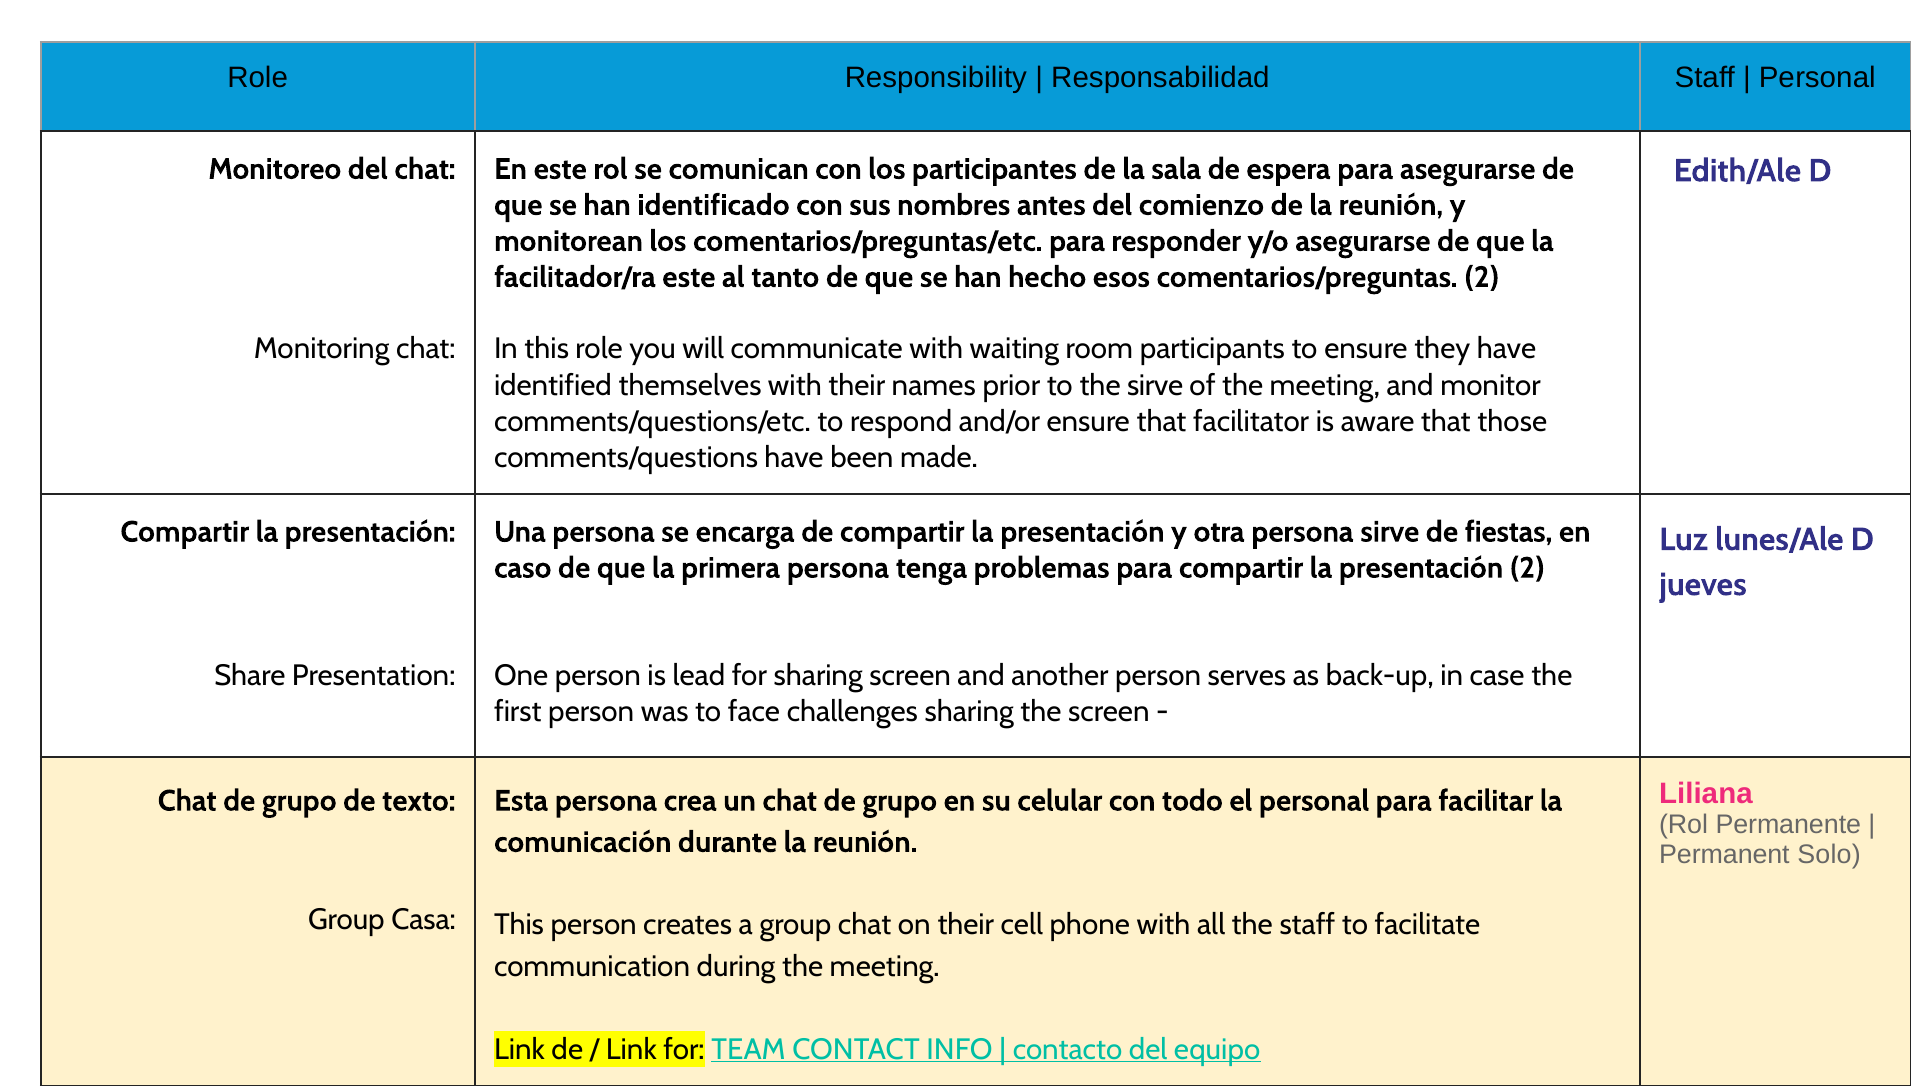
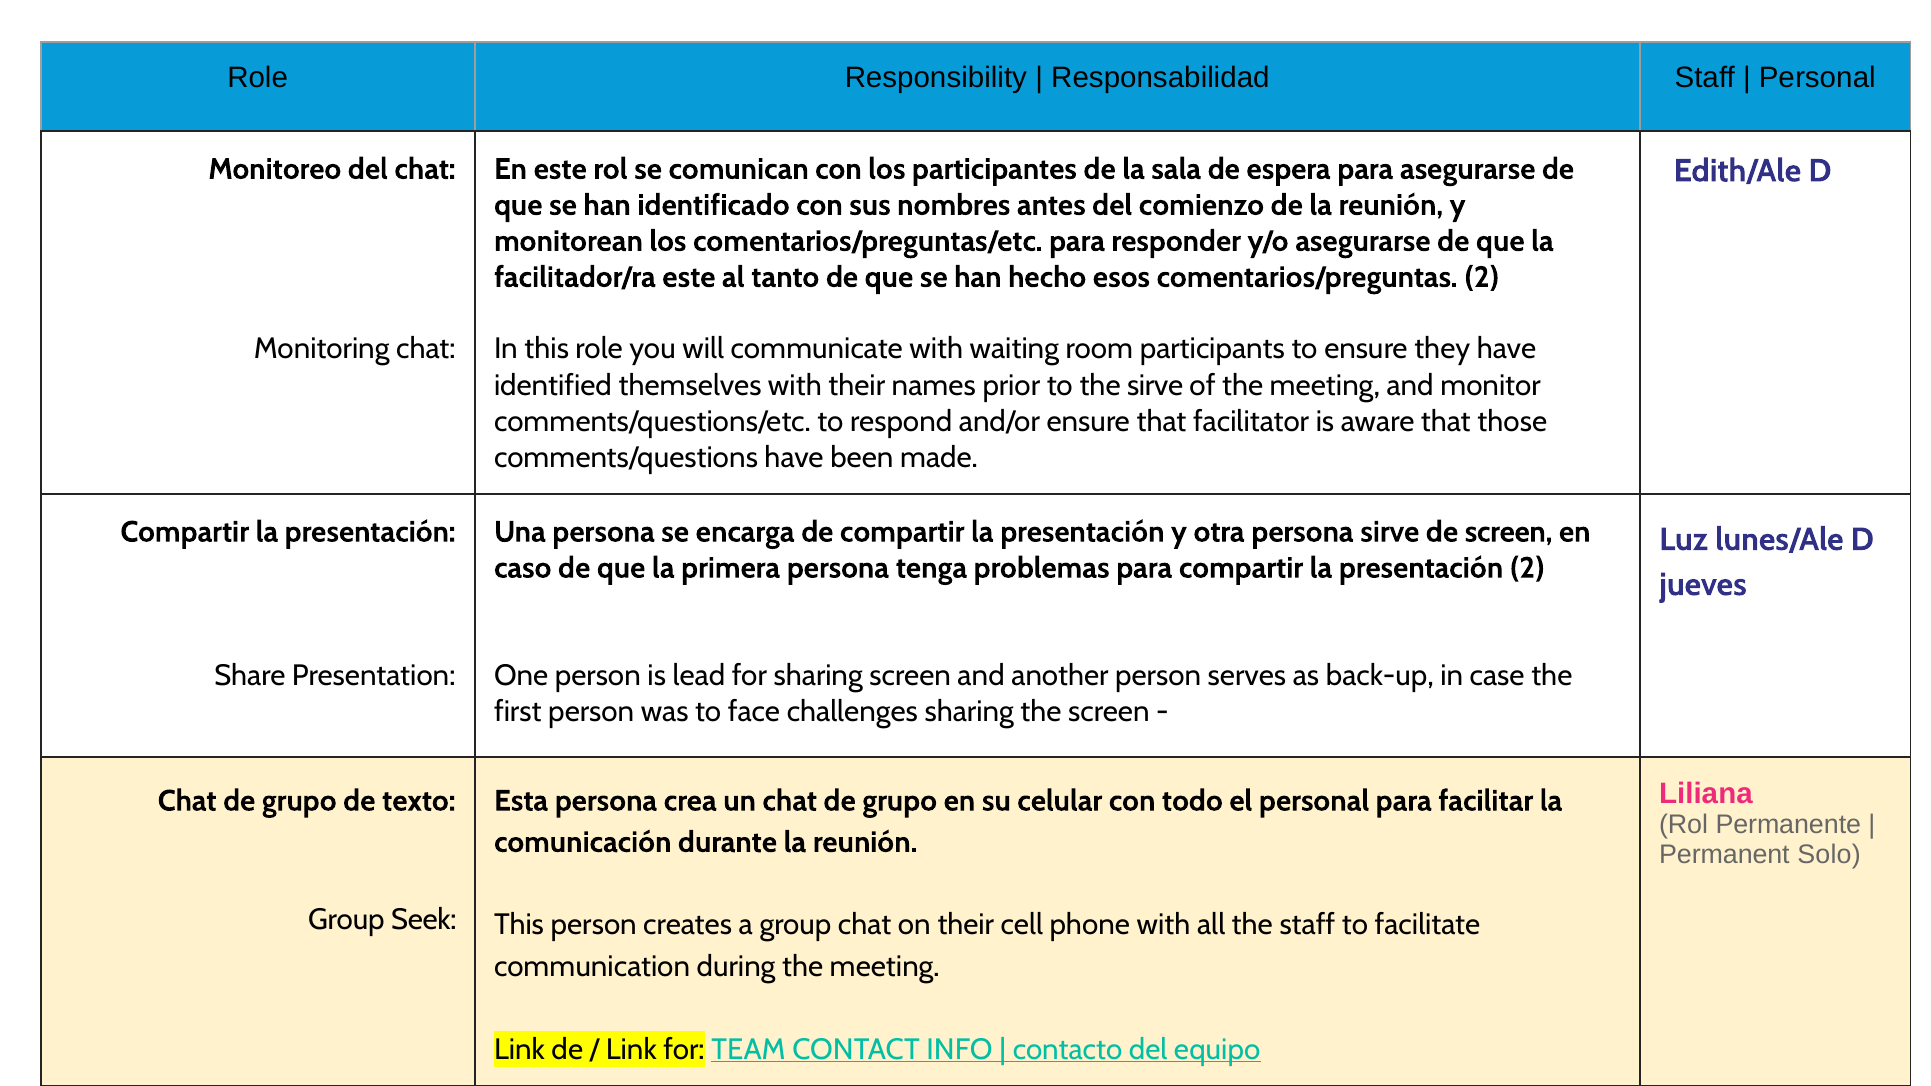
de fiestas: fiestas -> screen
Casa: Casa -> Seek
